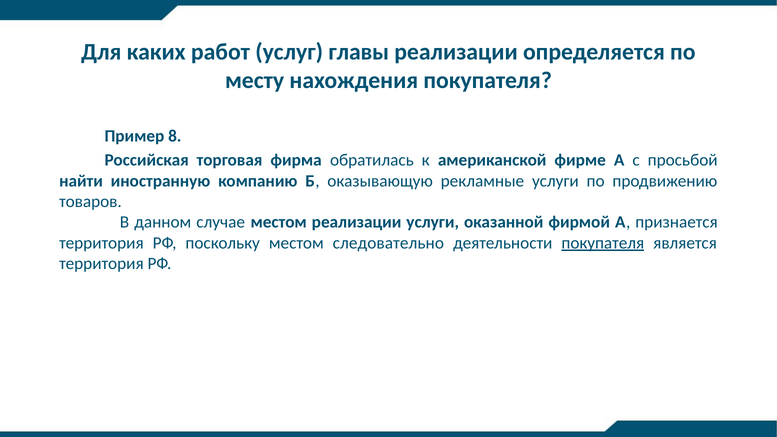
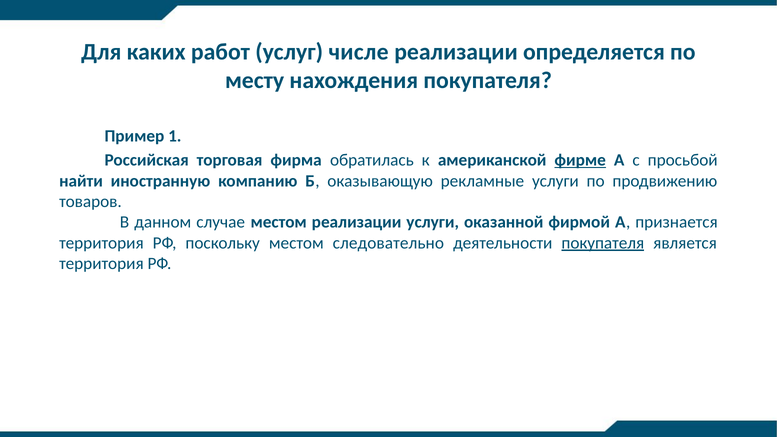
главы: главы -> числе
8: 8 -> 1
фирме underline: none -> present
